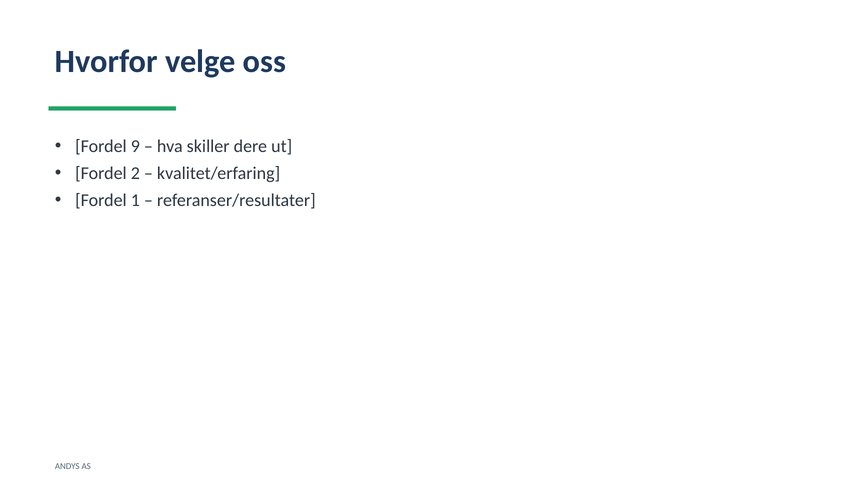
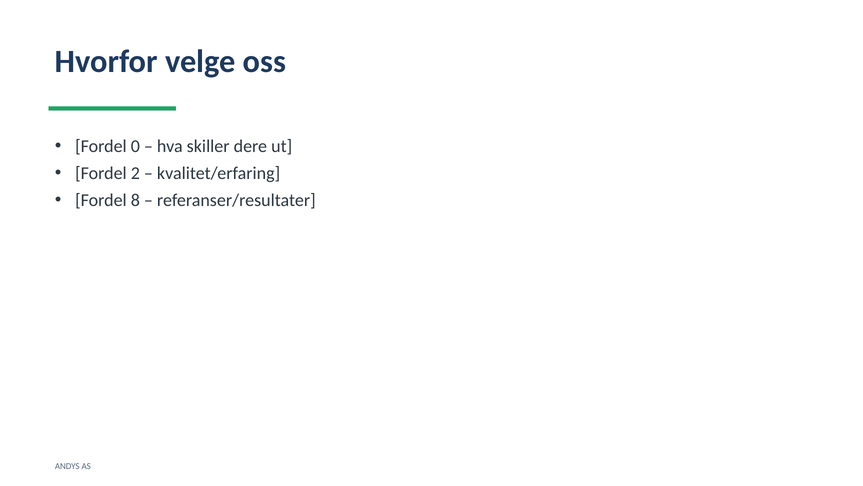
9: 9 -> 0
1: 1 -> 8
